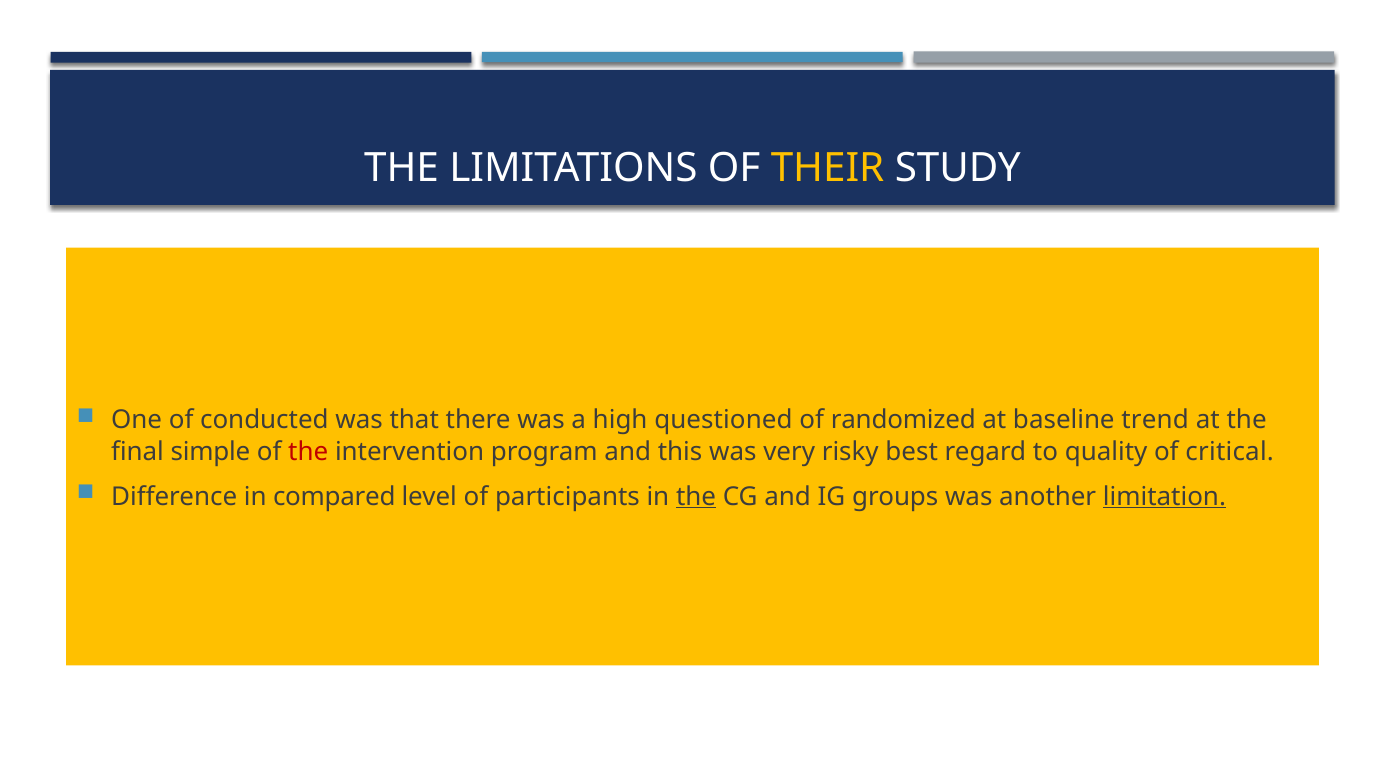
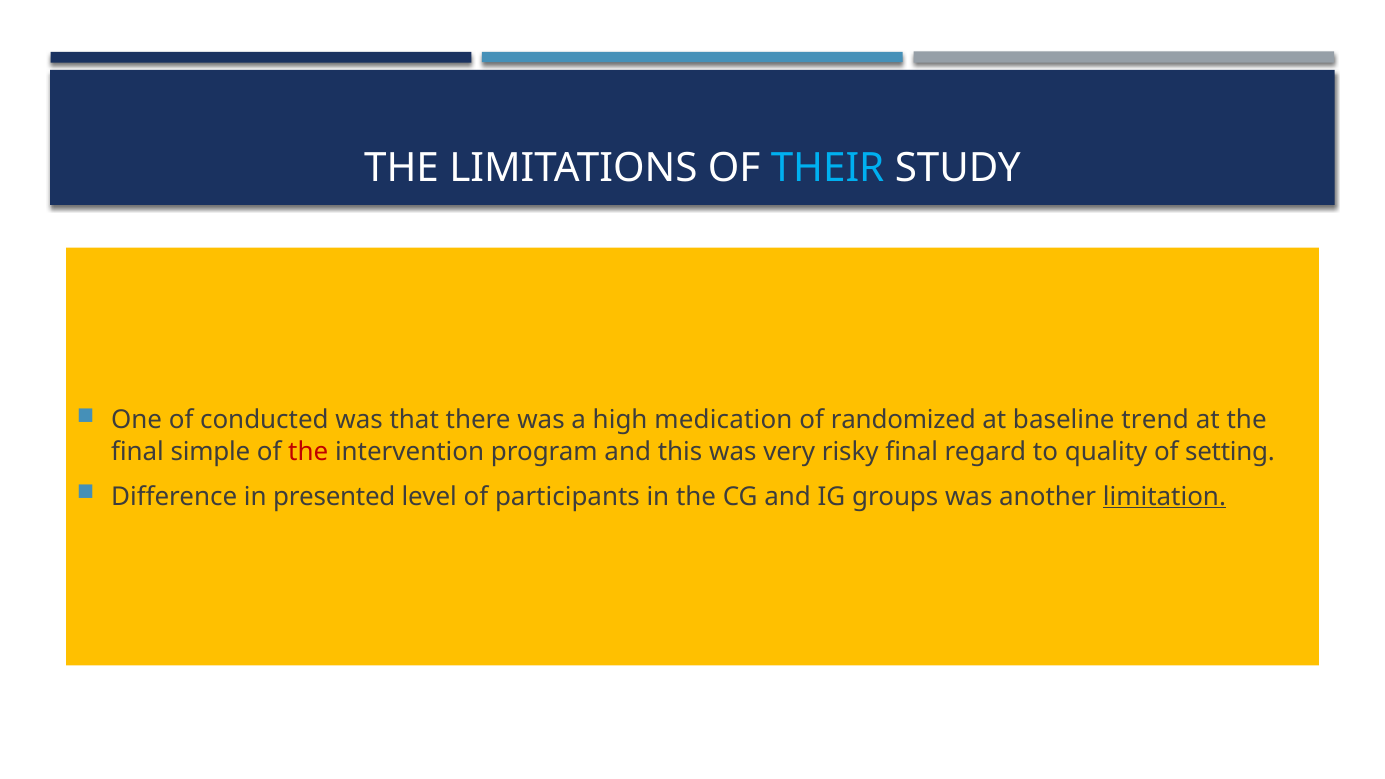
THEIR colour: yellow -> light blue
questioned: questioned -> medication
risky best: best -> final
critical: critical -> setting
compared: compared -> presented
the at (696, 497) underline: present -> none
